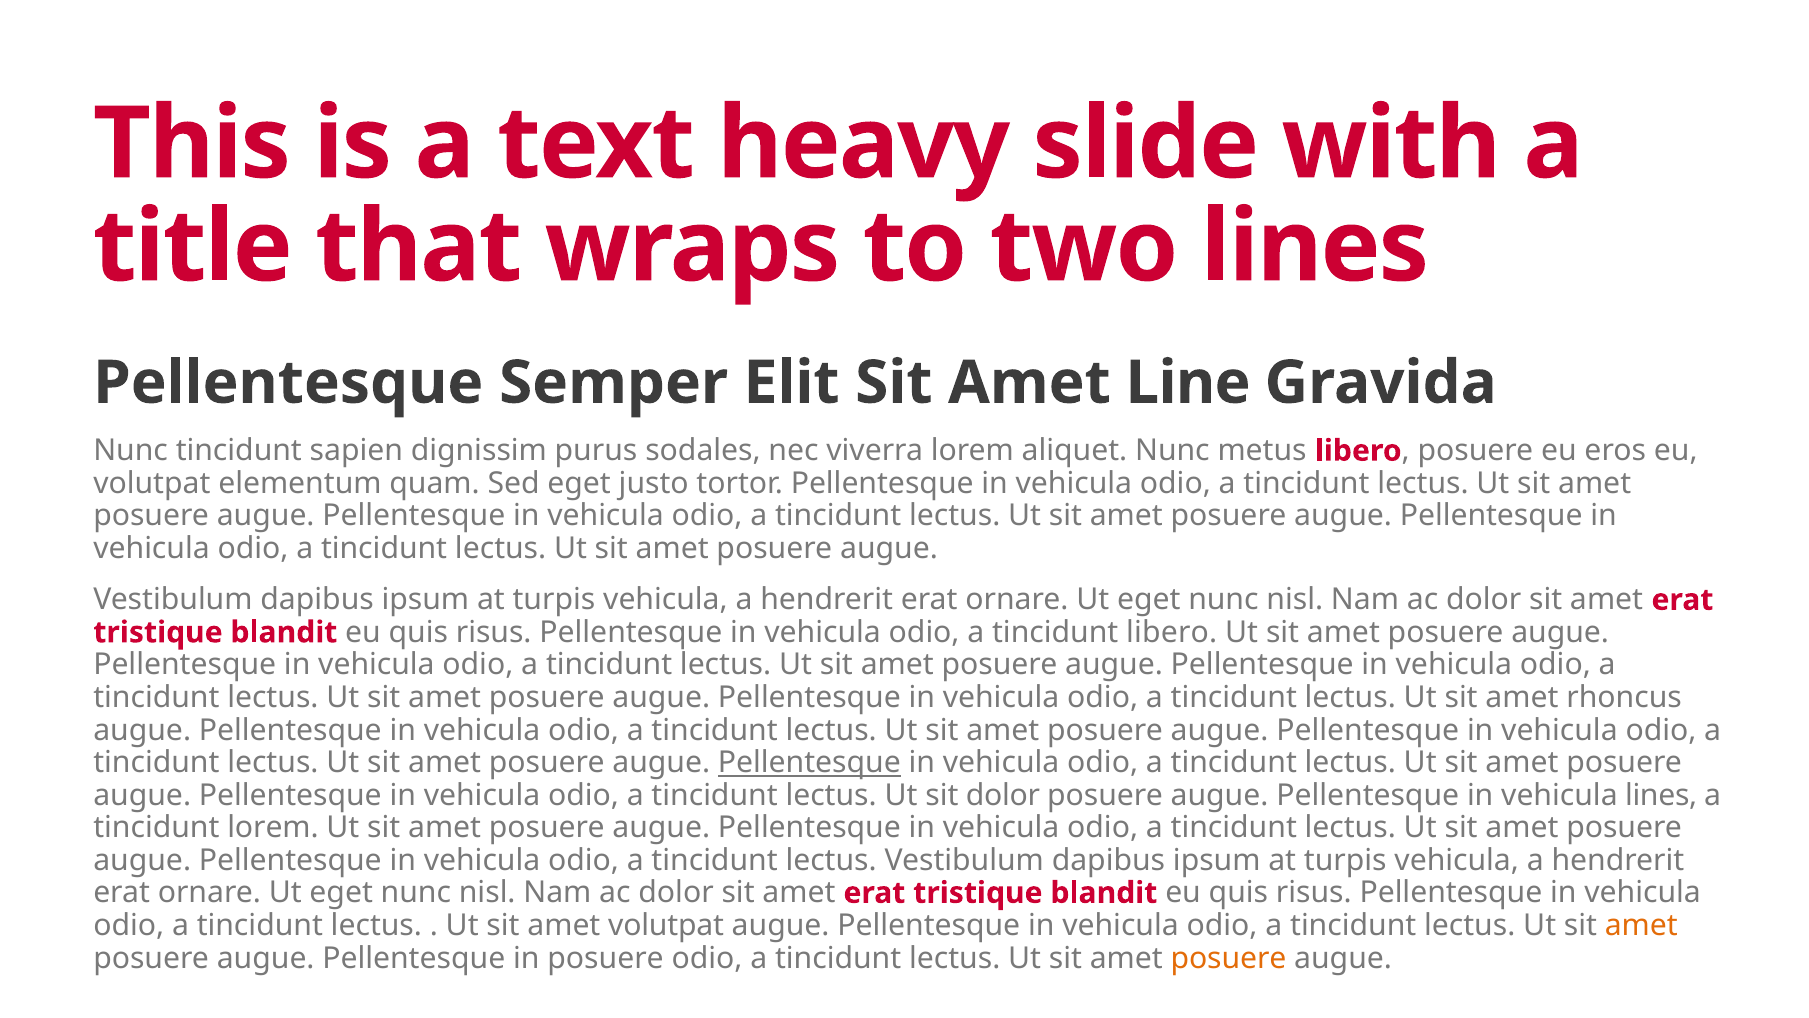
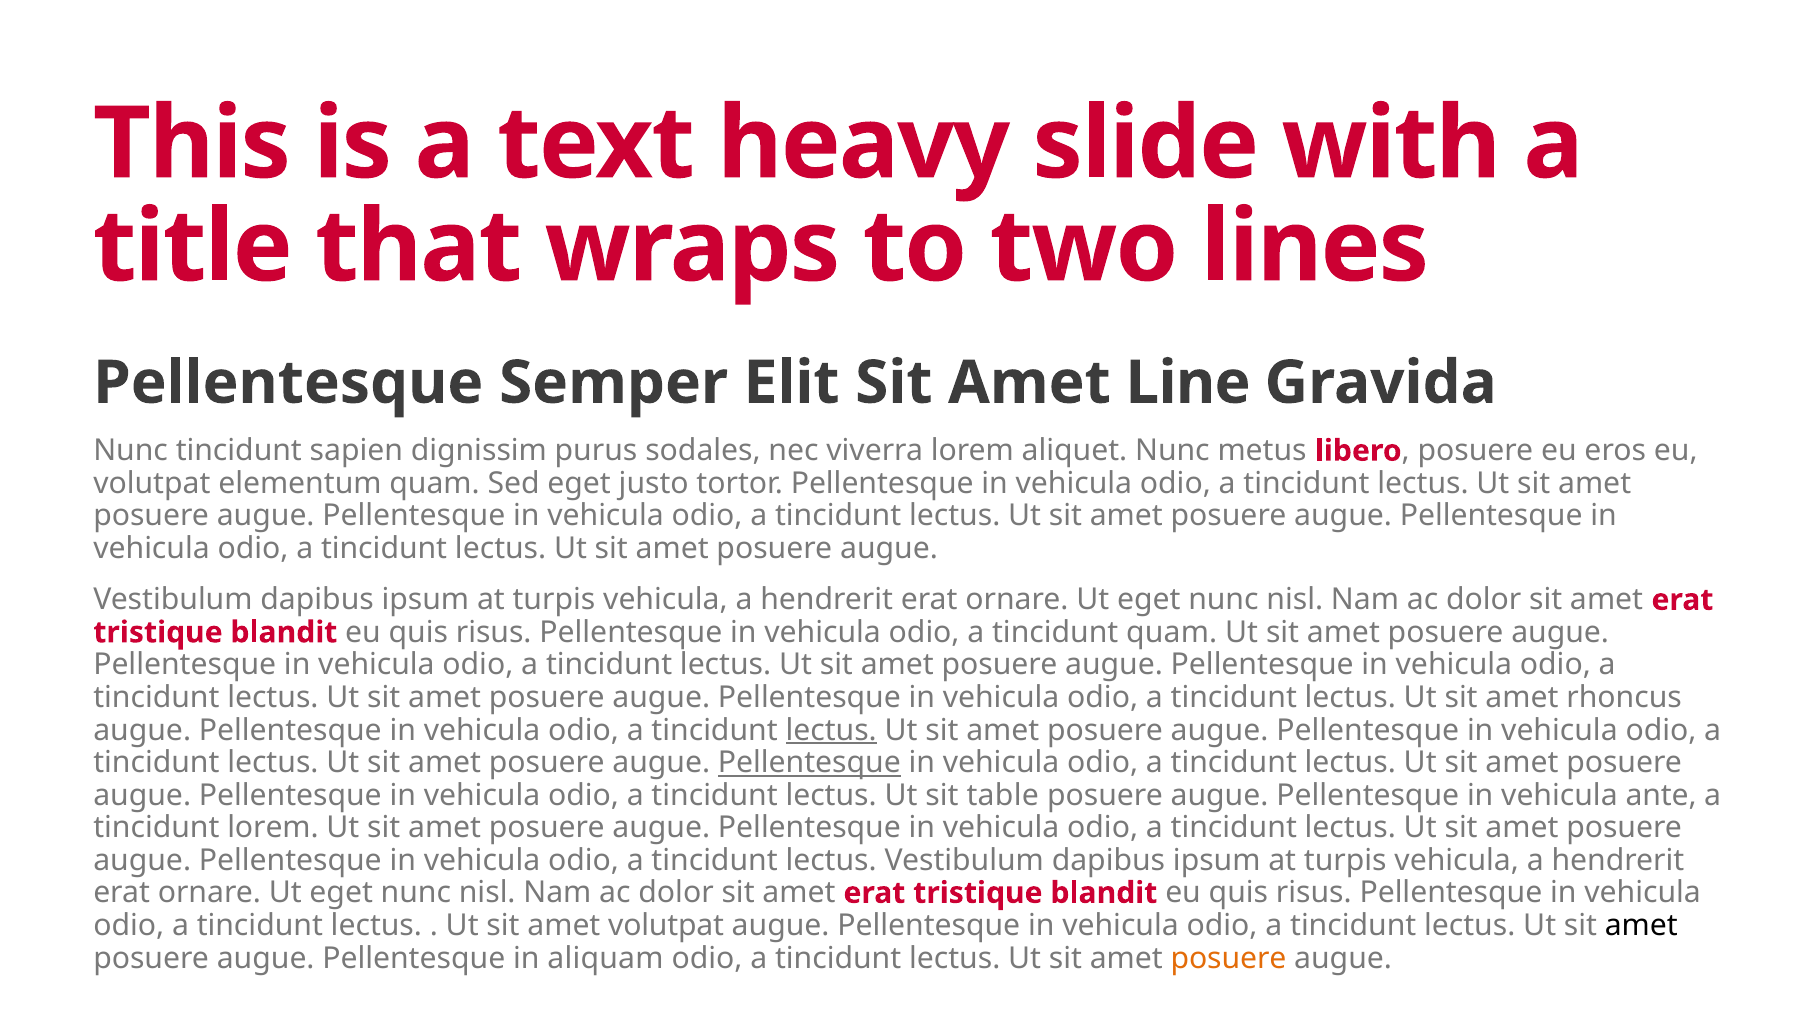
tincidunt libero: libero -> quam
lectus at (831, 730) underline: none -> present
sit dolor: dolor -> table
vehicula lines: lines -> ante
amet at (1641, 925) colour: orange -> black
in posuere: posuere -> aliquam
